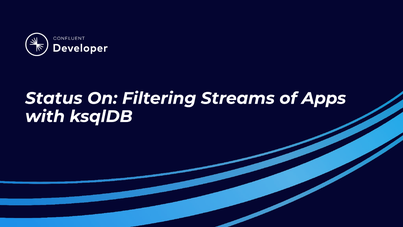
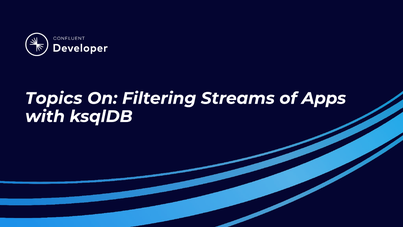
Status: Status -> Topics
